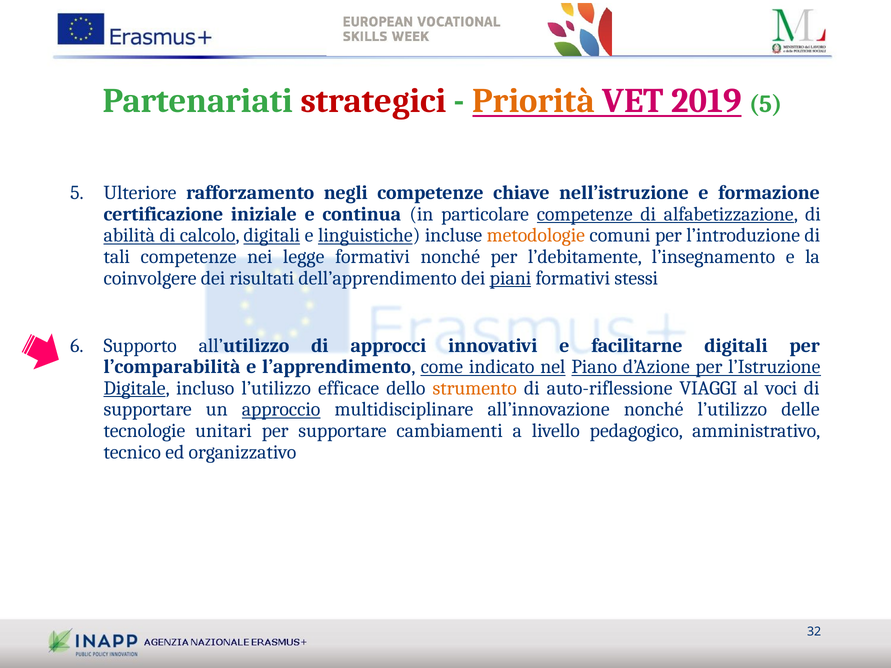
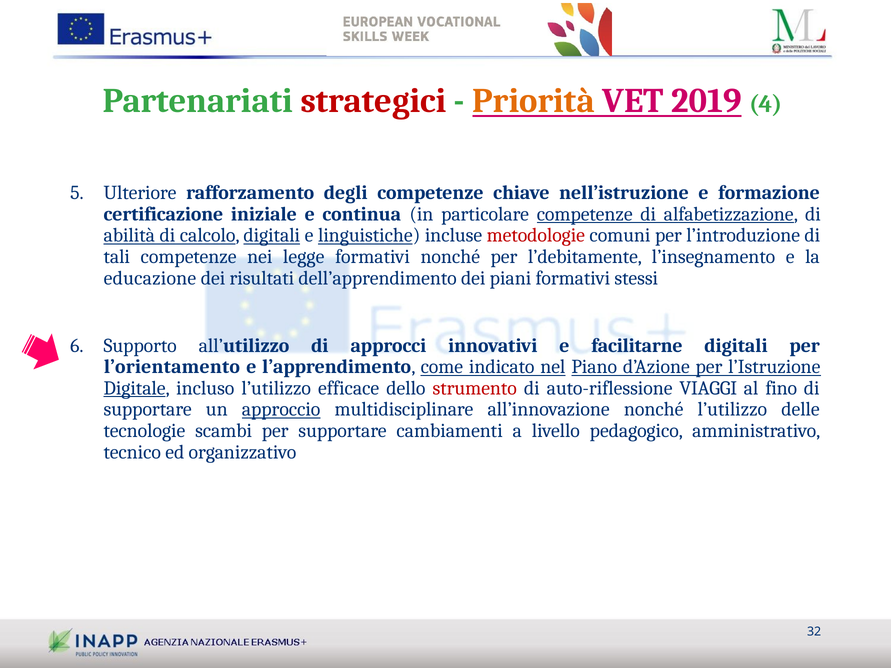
2019 5: 5 -> 4
negli: negli -> degli
metodologie colour: orange -> red
coinvolgere: coinvolgere -> educazione
piani underline: present -> none
l’comparabilità: l’comparabilità -> l’orientamento
strumento colour: orange -> red
voci: voci -> fino
unitari: unitari -> scambi
